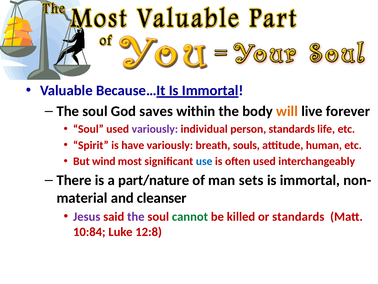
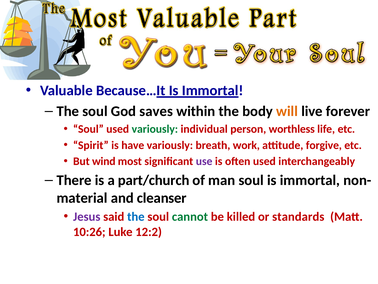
variously at (155, 129) colour: purple -> green
person standards: standards -> worthless
souls: souls -> work
human: human -> forgive
use colour: blue -> purple
part/nature: part/nature -> part/church
man sets: sets -> soul
the at (136, 216) colour: purple -> blue
10:84: 10:84 -> 10:26
12:8: 12:8 -> 12:2
